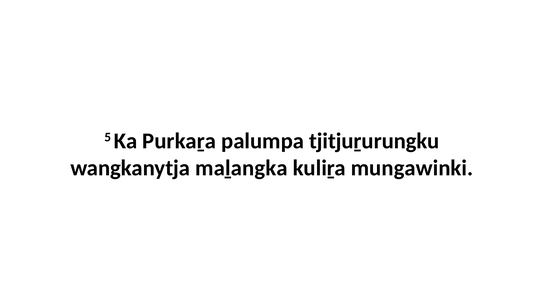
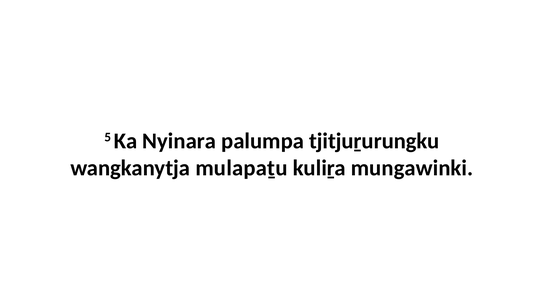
Purkaṟa: Purkaṟa -> Nyinara
maḻangka: maḻangka -> mulapaṯu
